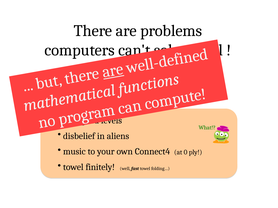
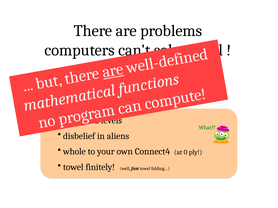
music: music -> whole
